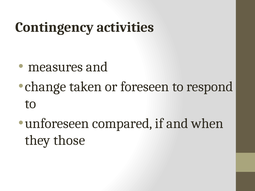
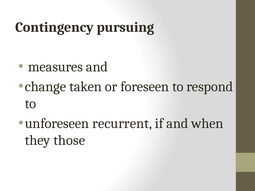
activities: activities -> pursuing
compared: compared -> recurrent
